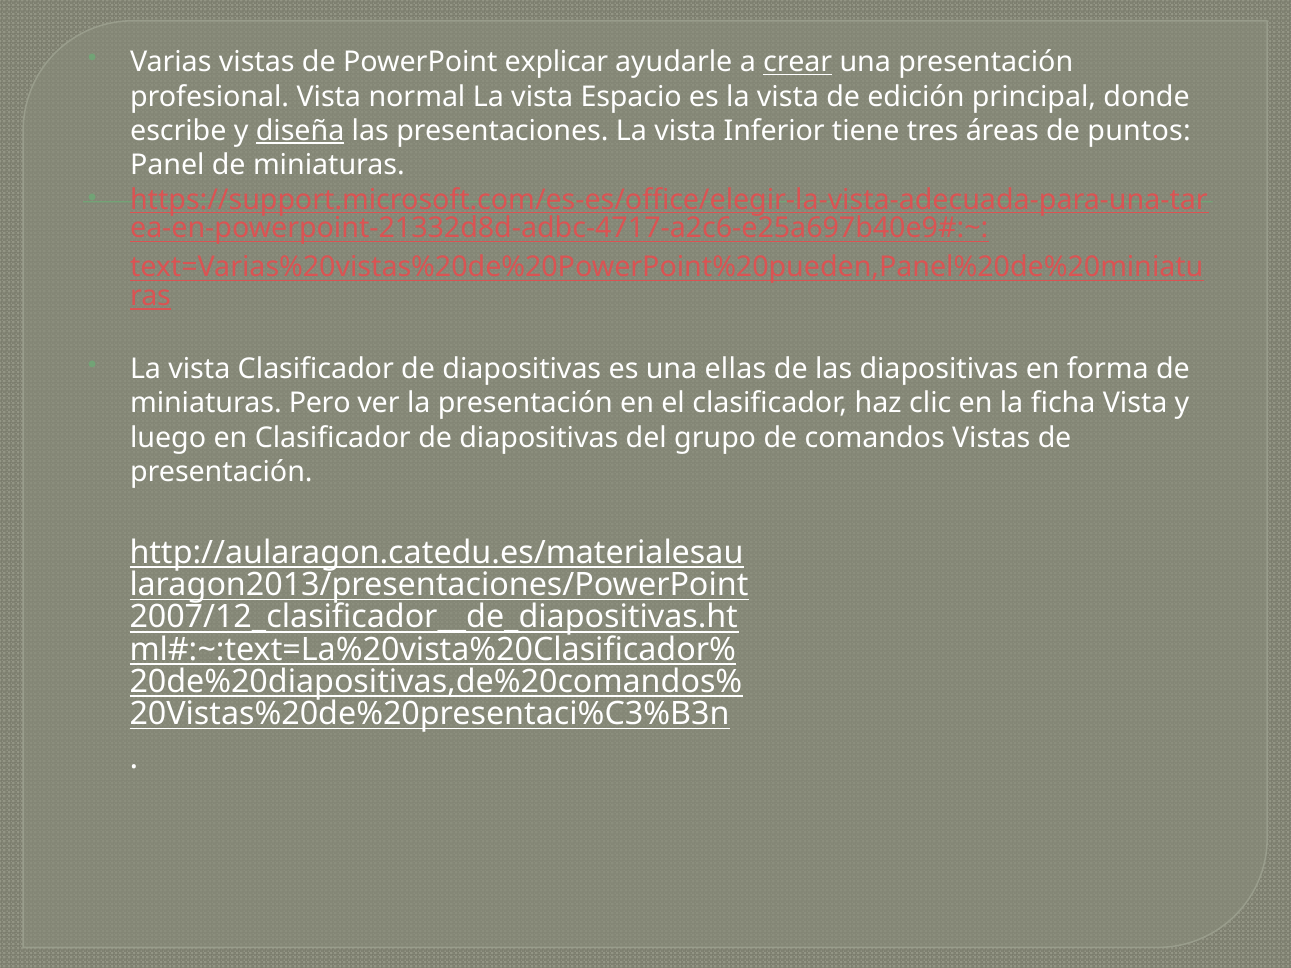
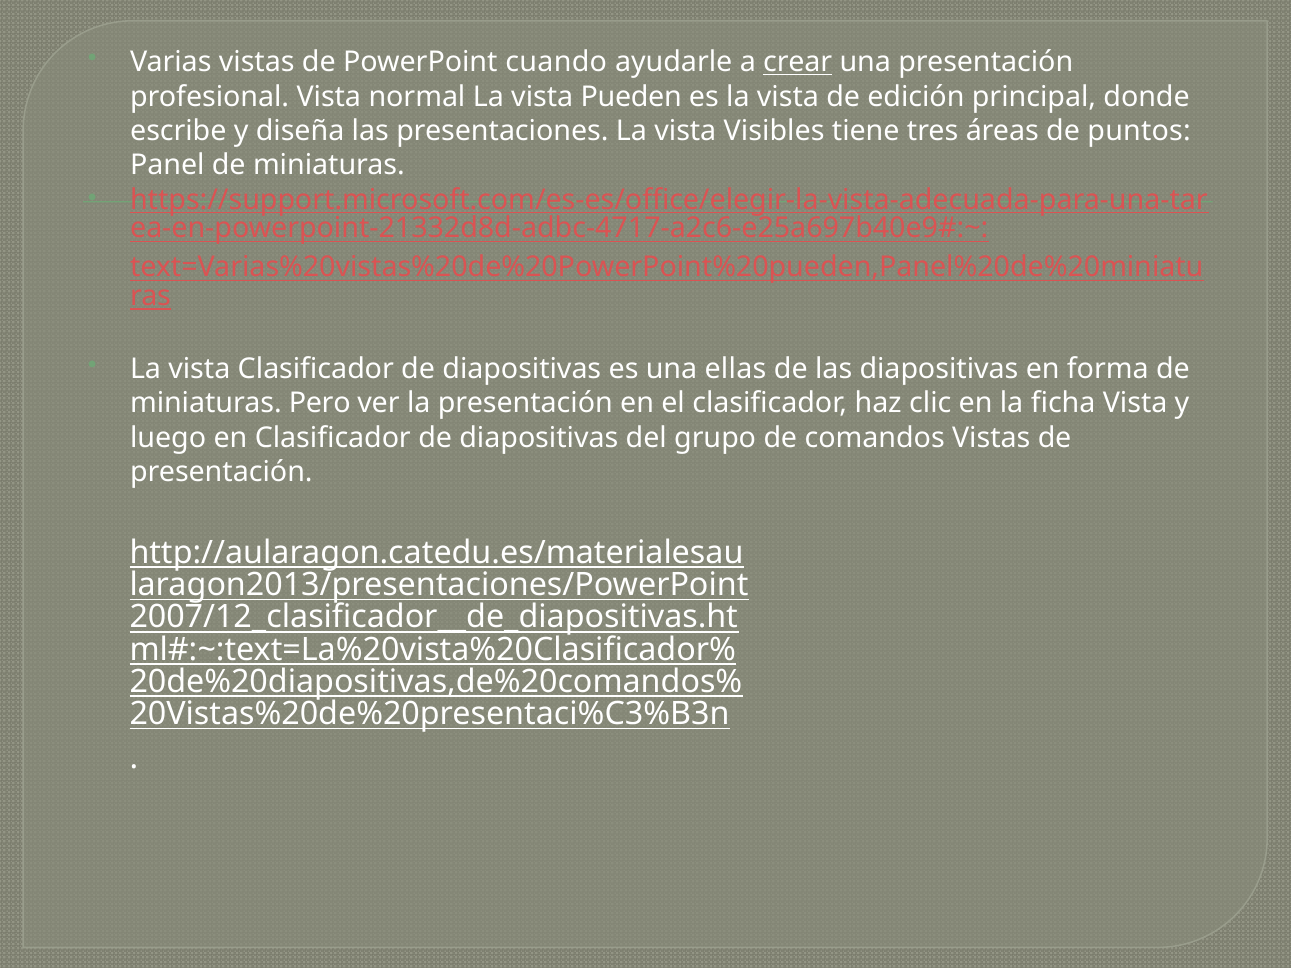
explicar: explicar -> cuando
Espacio: Espacio -> Pueden
diseña underline: present -> none
Inferior: Inferior -> Visibles
